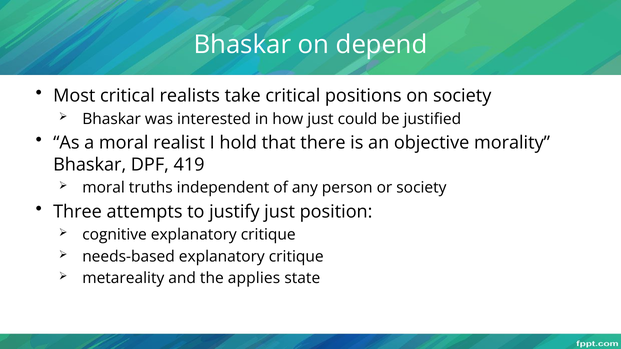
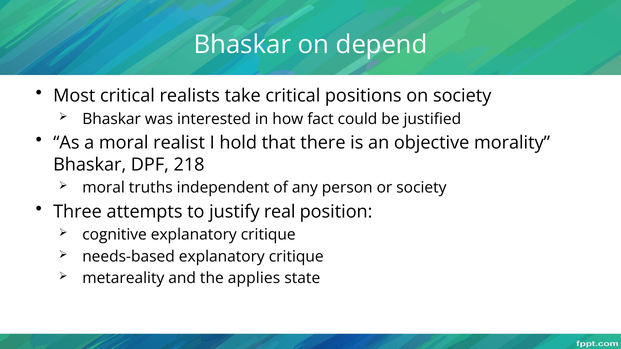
how just: just -> fact
419: 419 -> 218
justify just: just -> real
